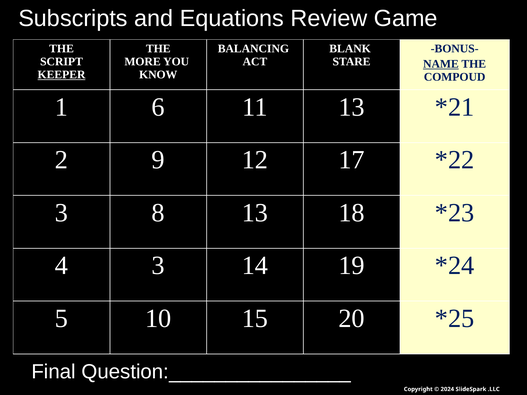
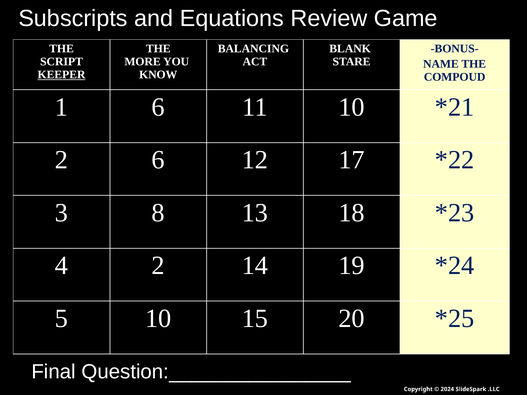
NAME underline: present -> none
11 13: 13 -> 10
2 9: 9 -> 6
4 3: 3 -> 2
